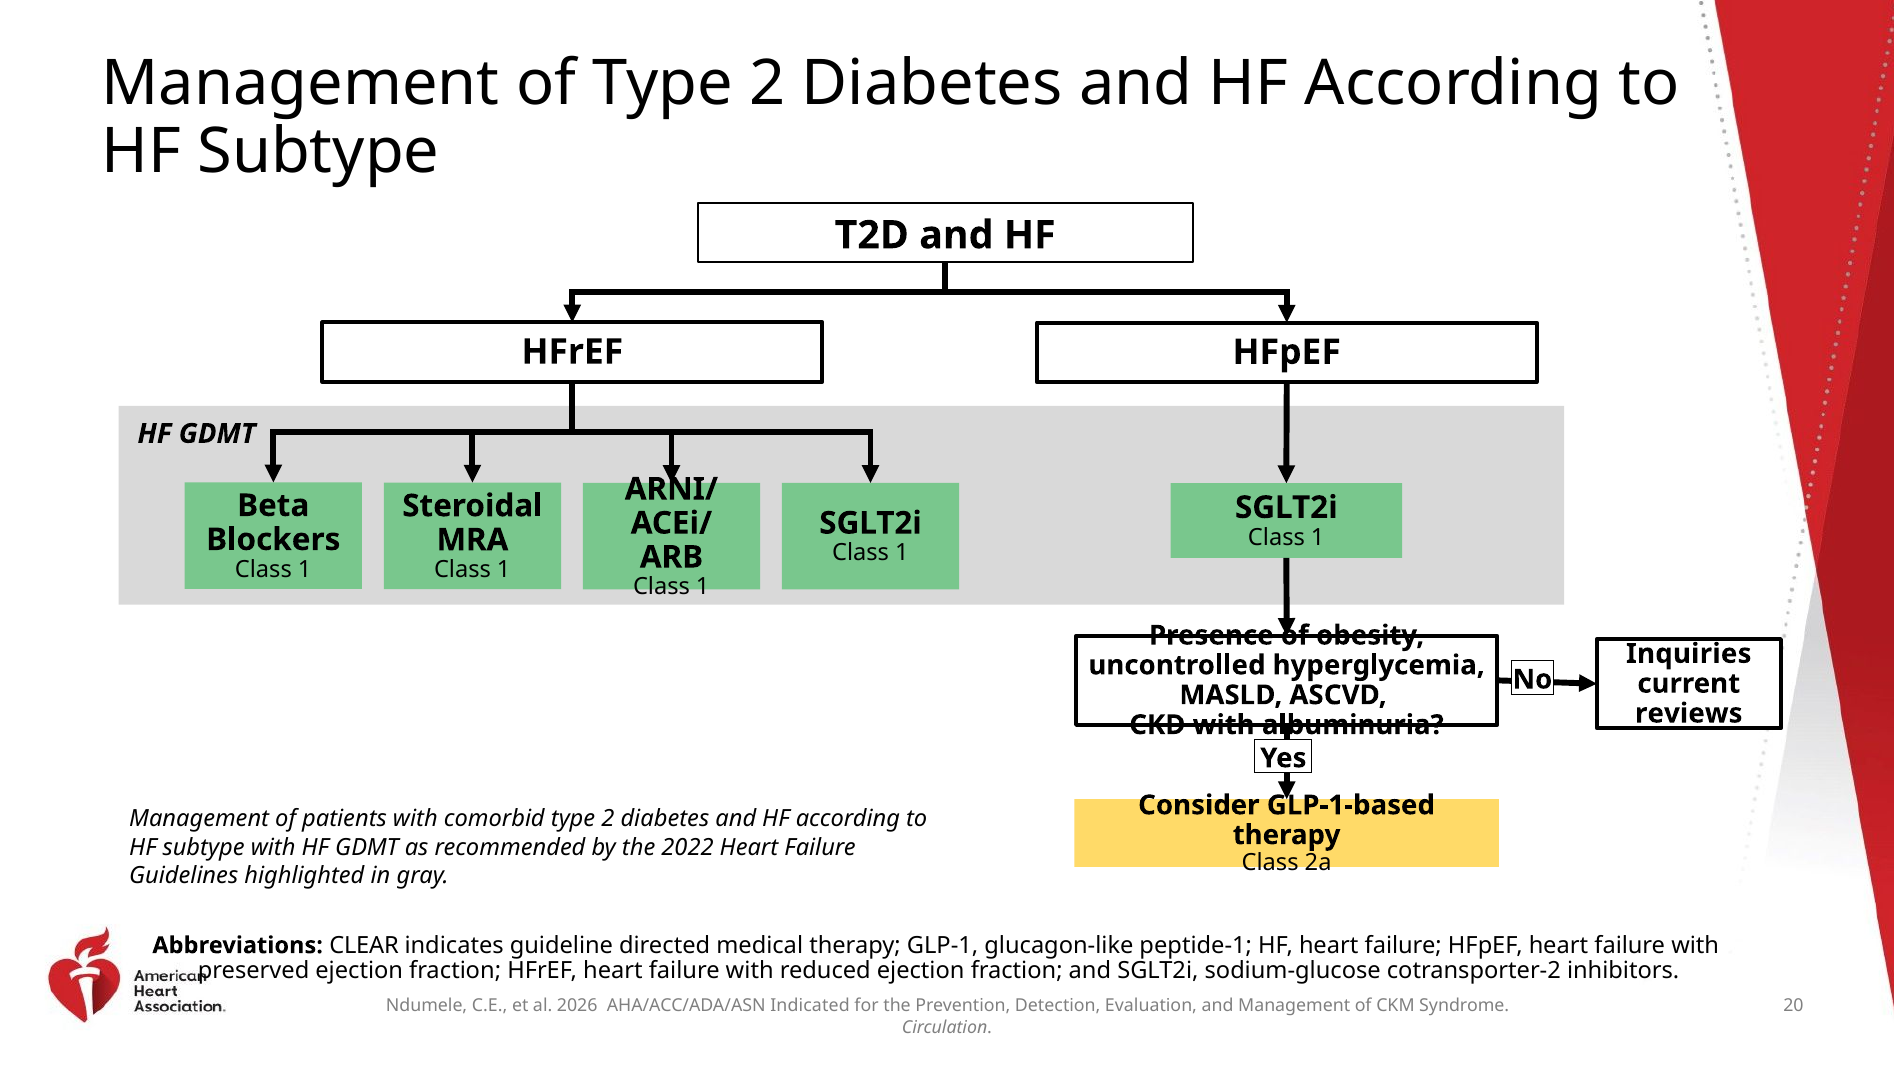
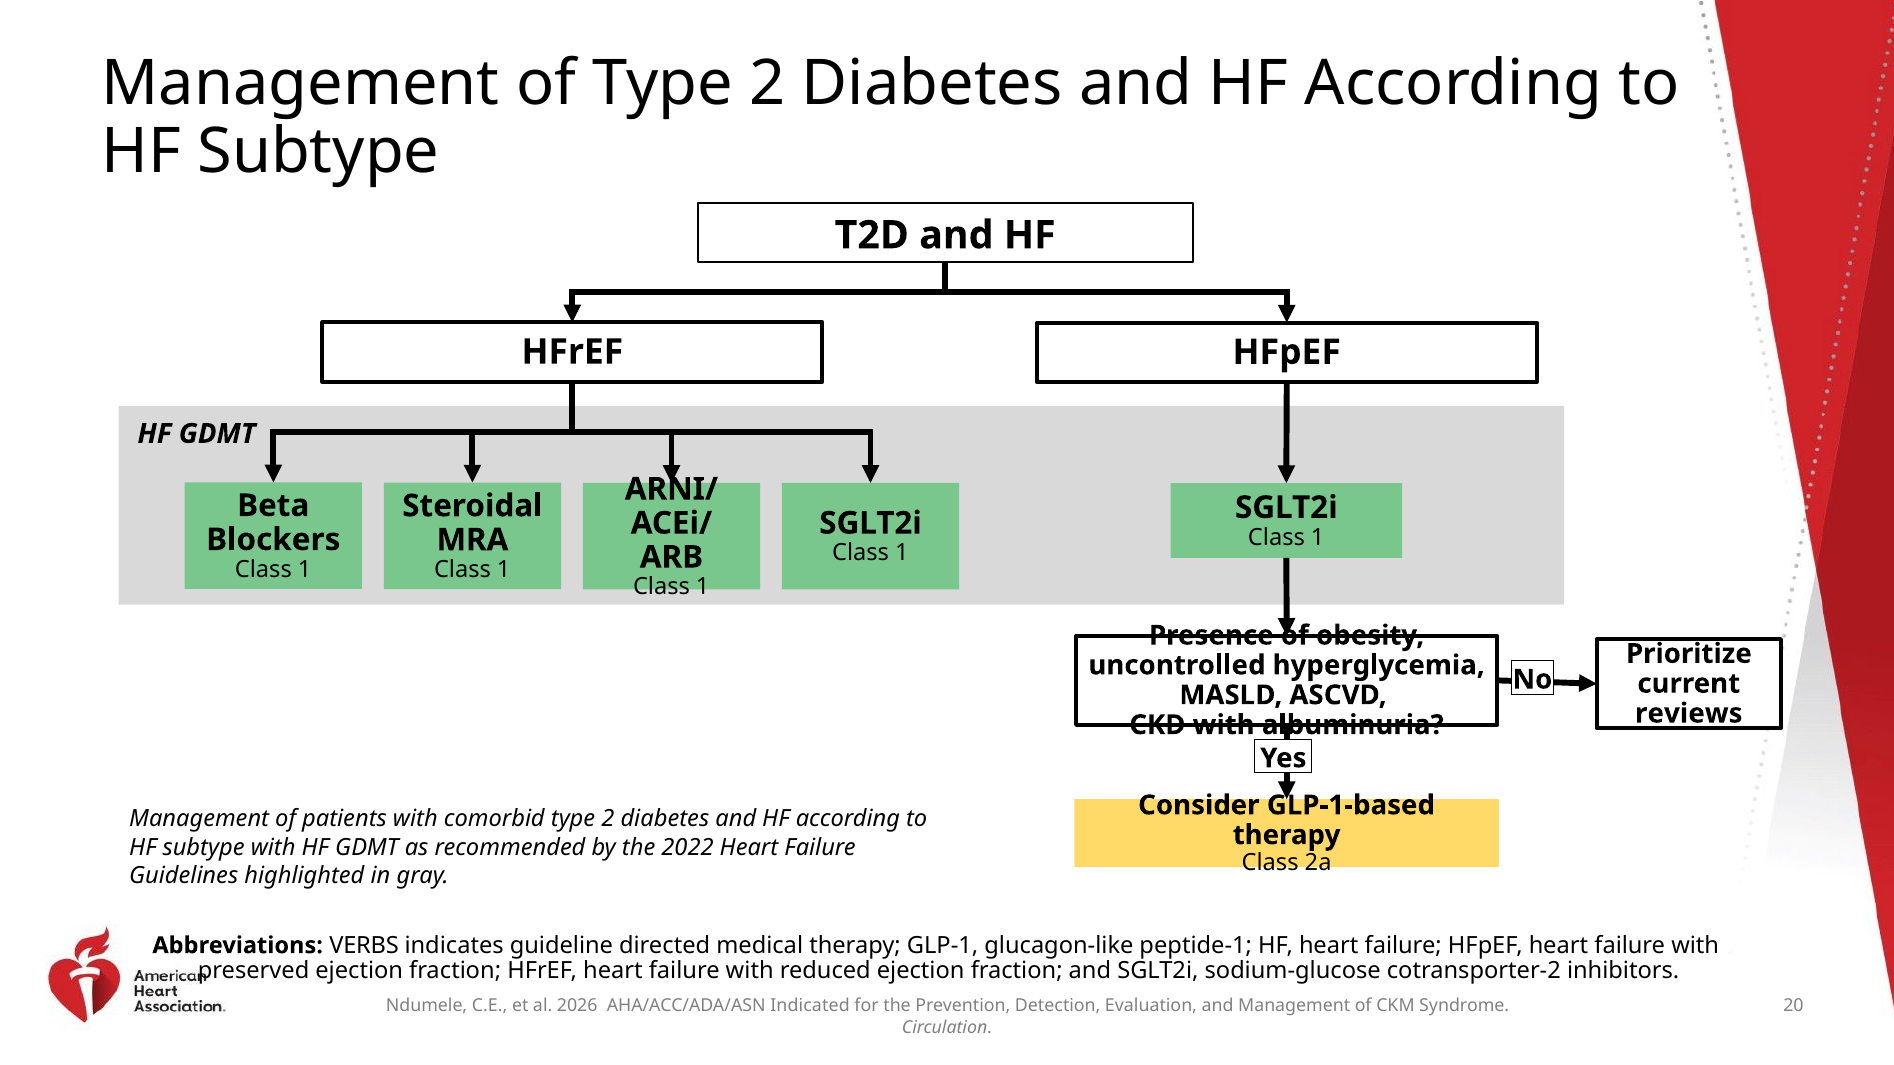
Inquiries: Inquiries -> Prioritize
CLEAR: CLEAR -> VERBS
